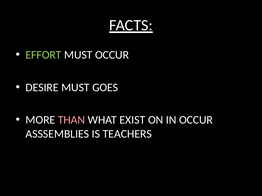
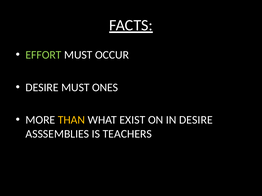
GOES: GOES -> ONES
THAN colour: pink -> yellow
IN OCCUR: OCCUR -> DESIRE
